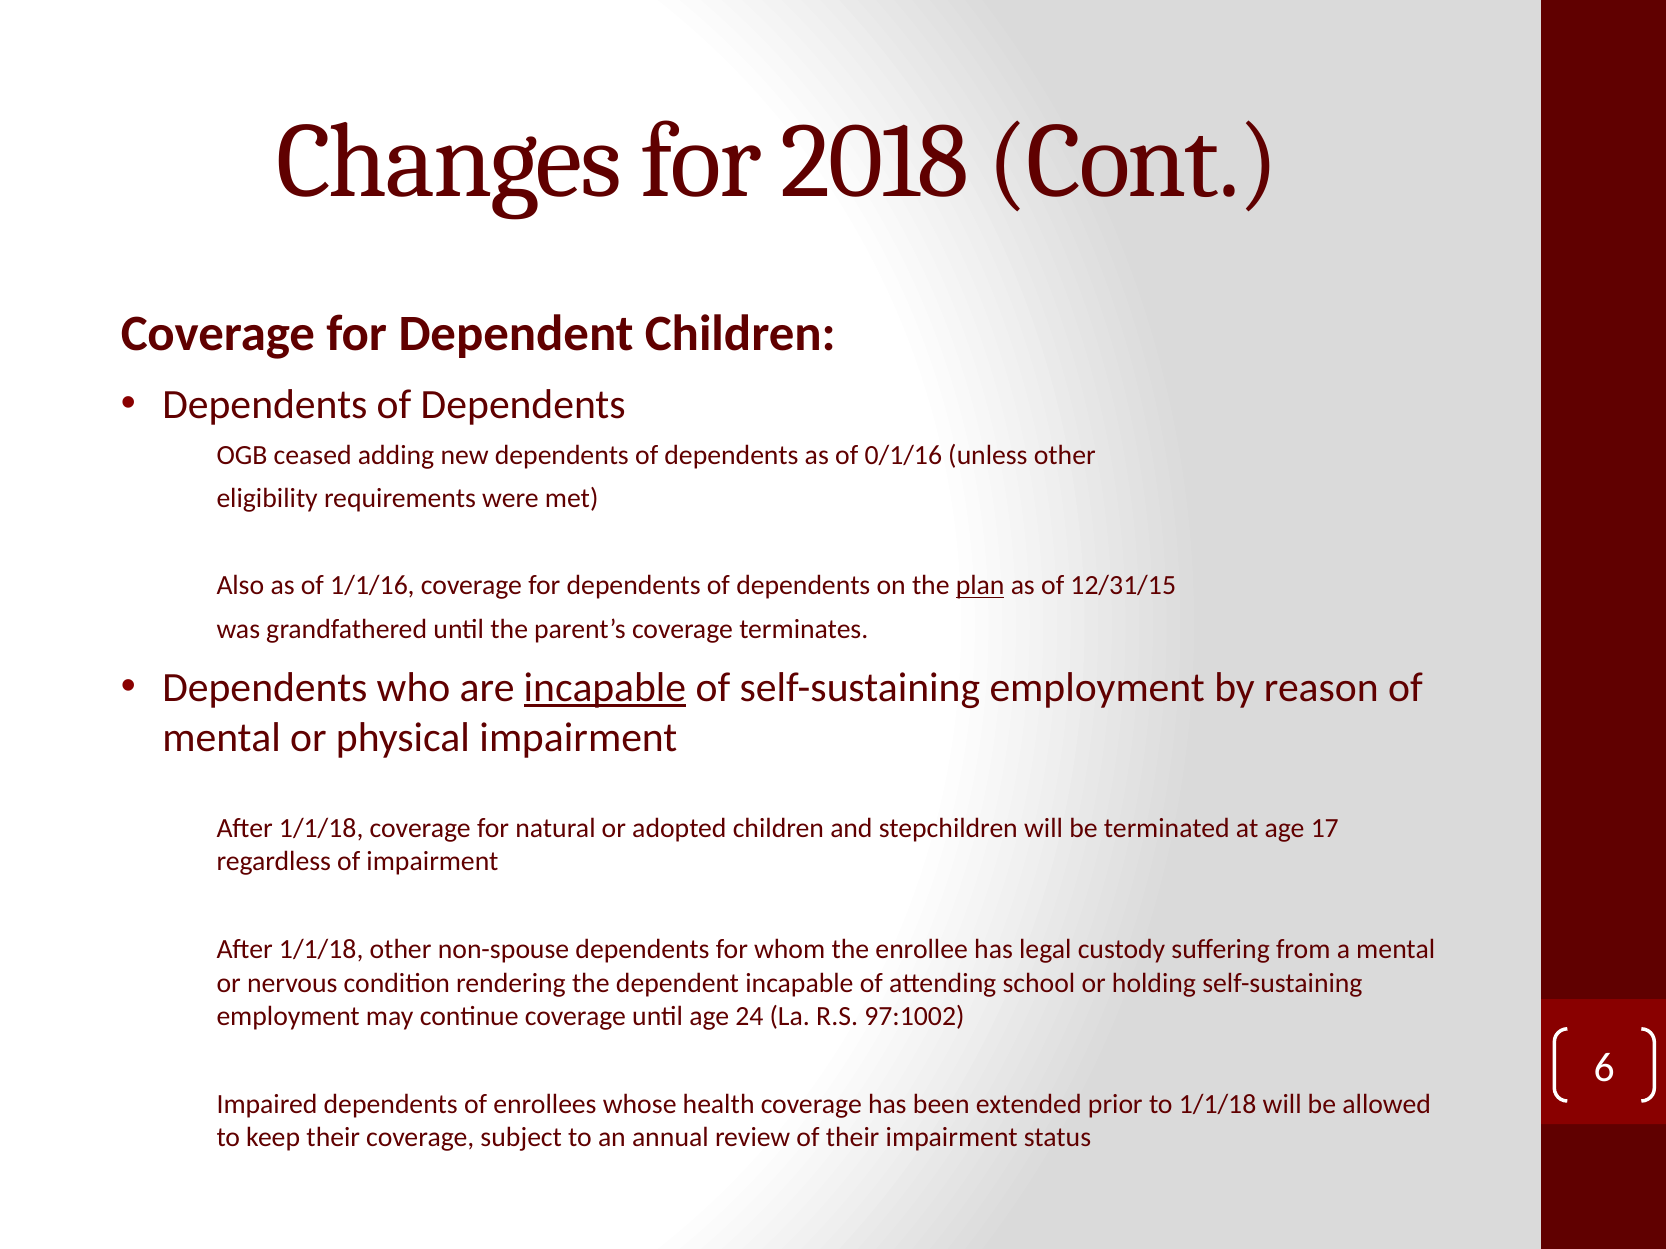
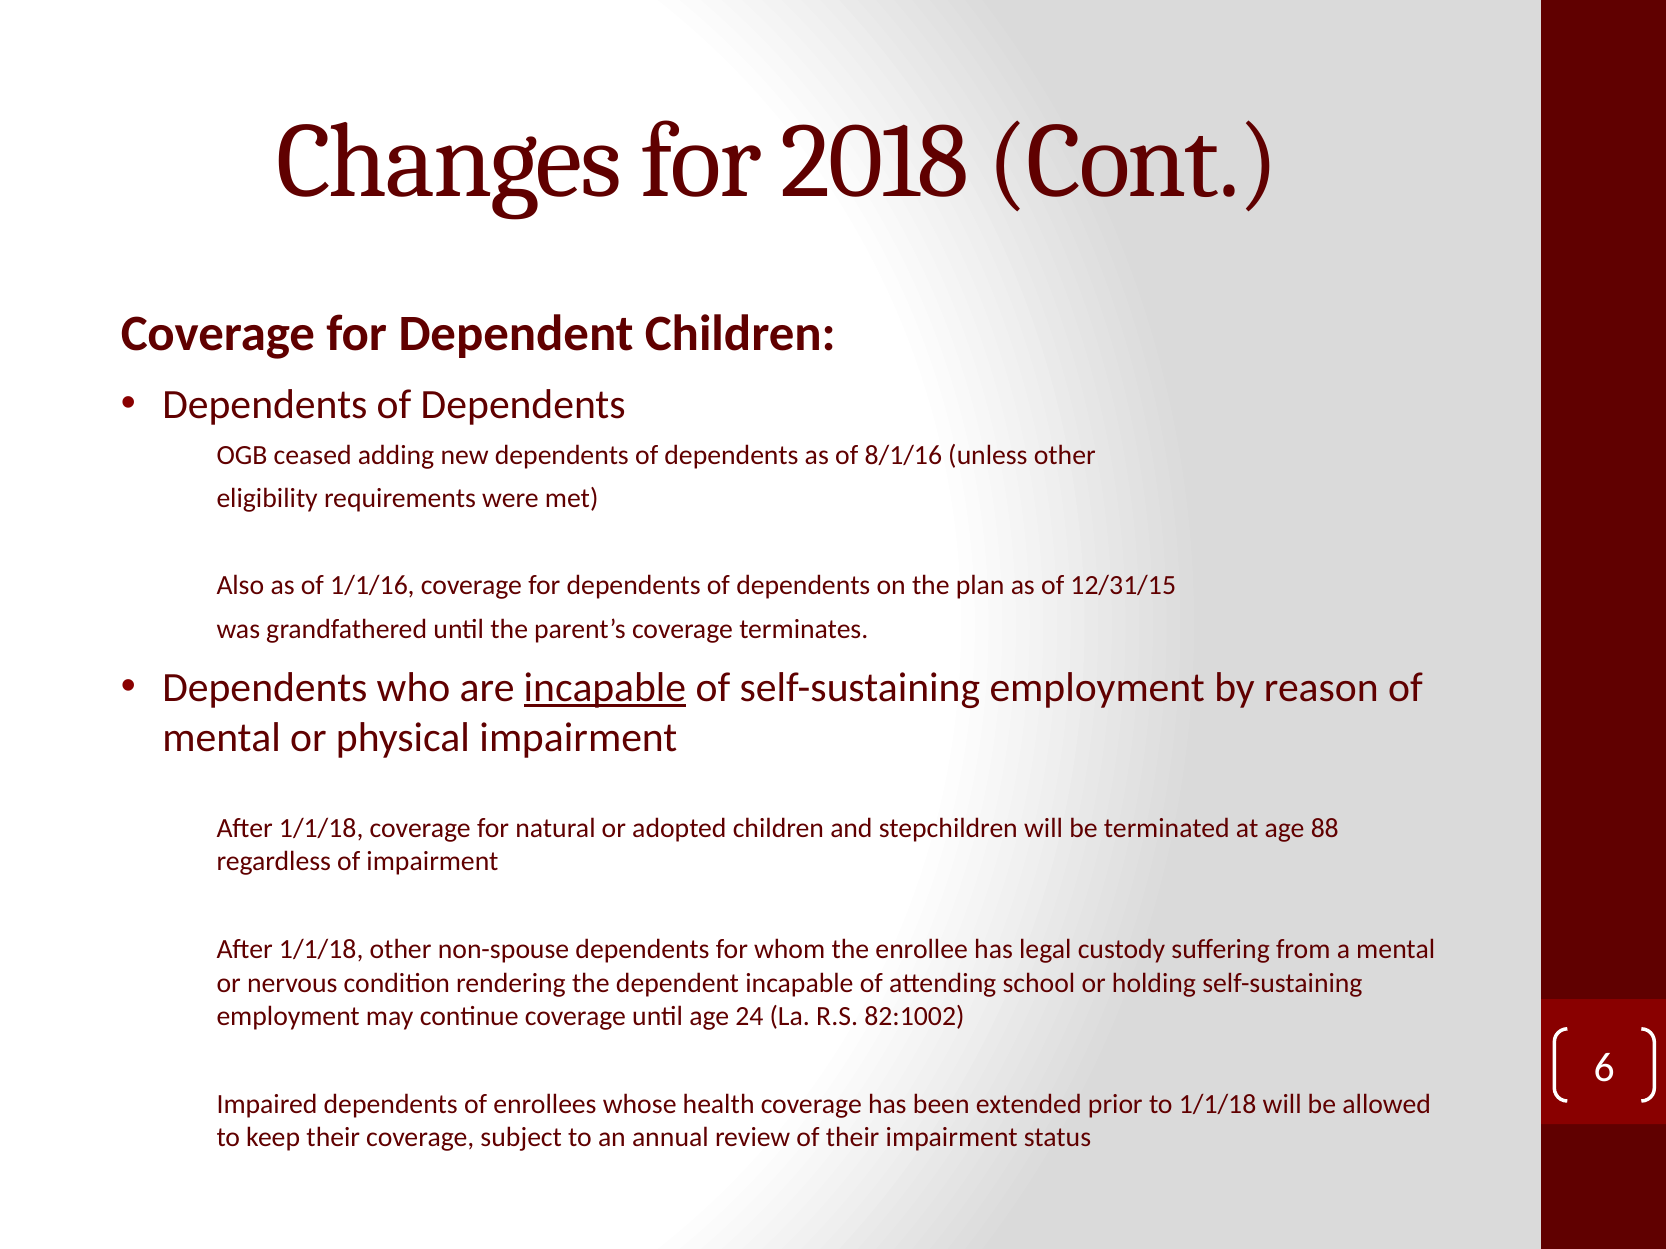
0/1/16: 0/1/16 -> 8/1/16
plan underline: present -> none
17: 17 -> 88
97:1002: 97:1002 -> 82:1002
